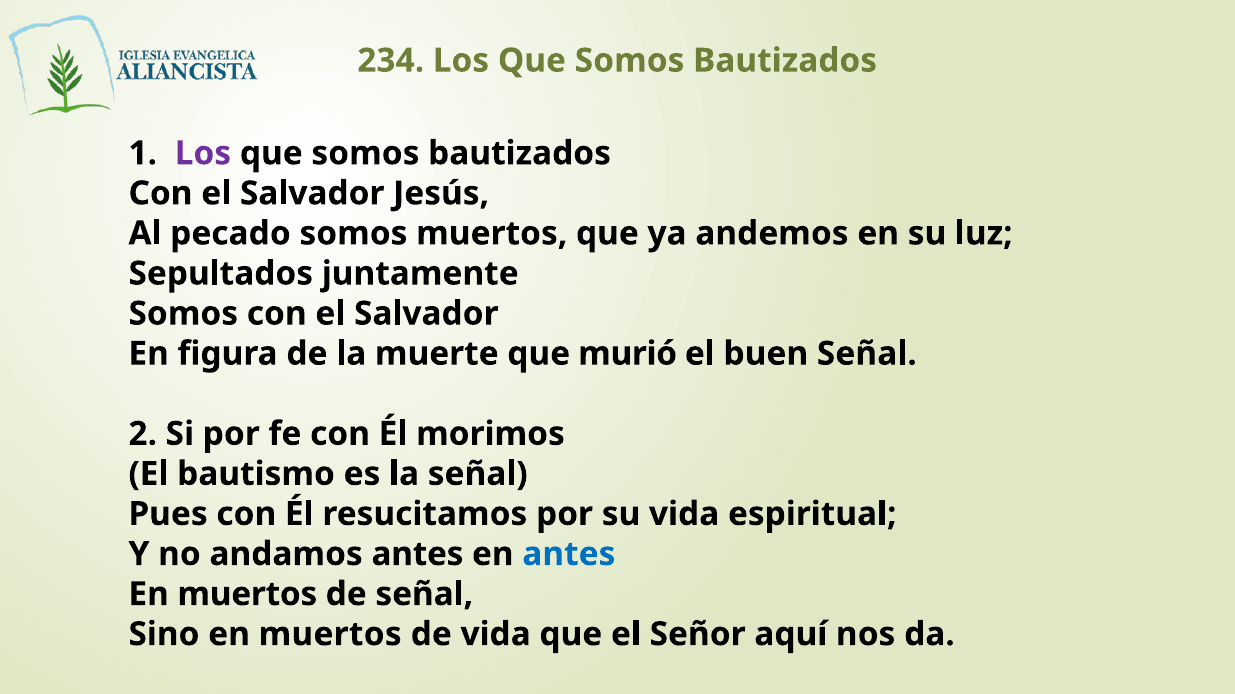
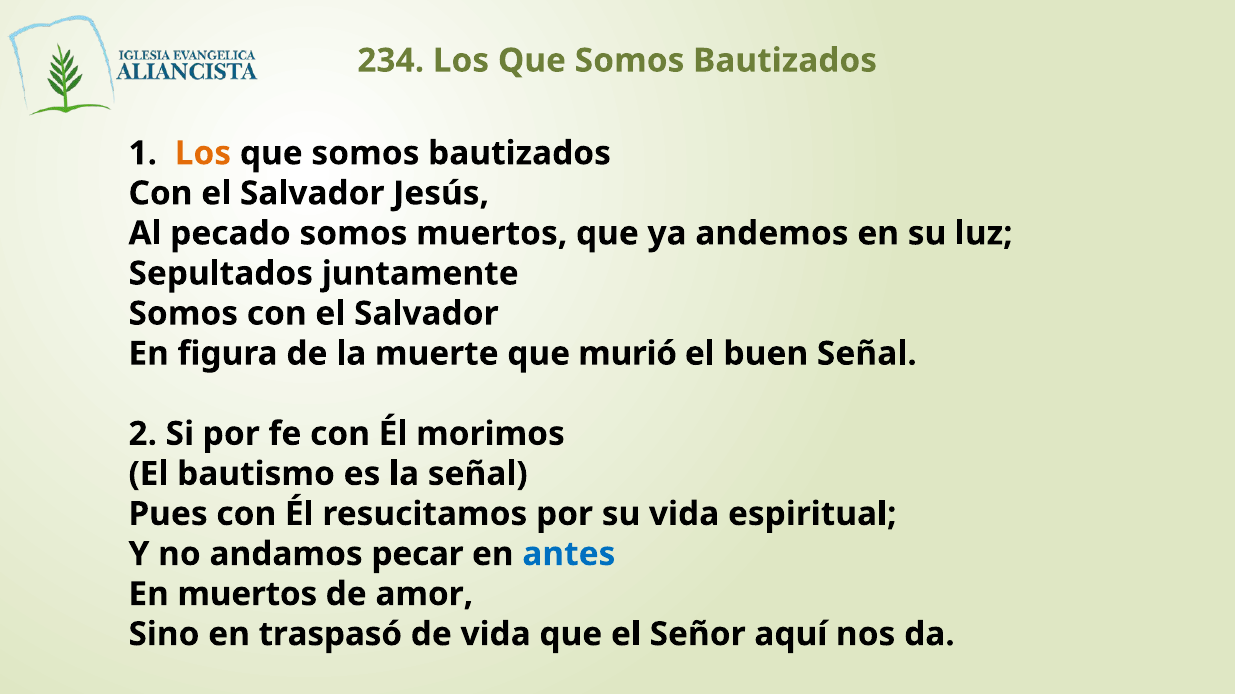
Los at (203, 153) colour: purple -> orange
andamos antes: antes -> pecar
de señal: señal -> amor
Sino en muertos: muertos -> traspasó
